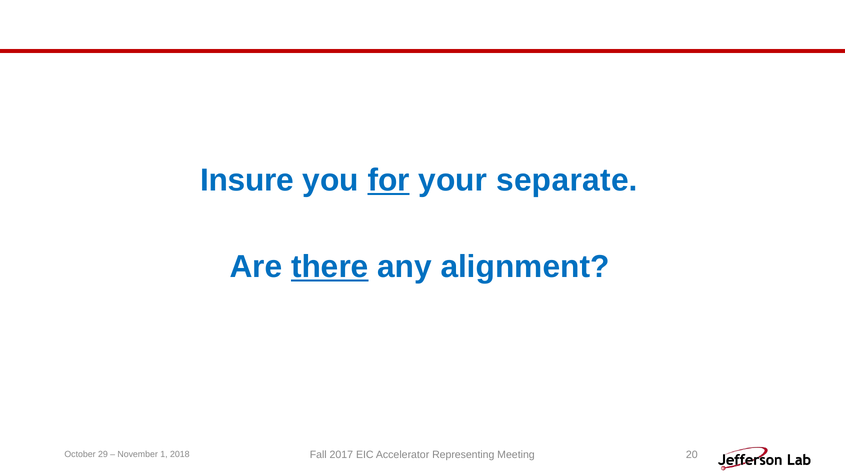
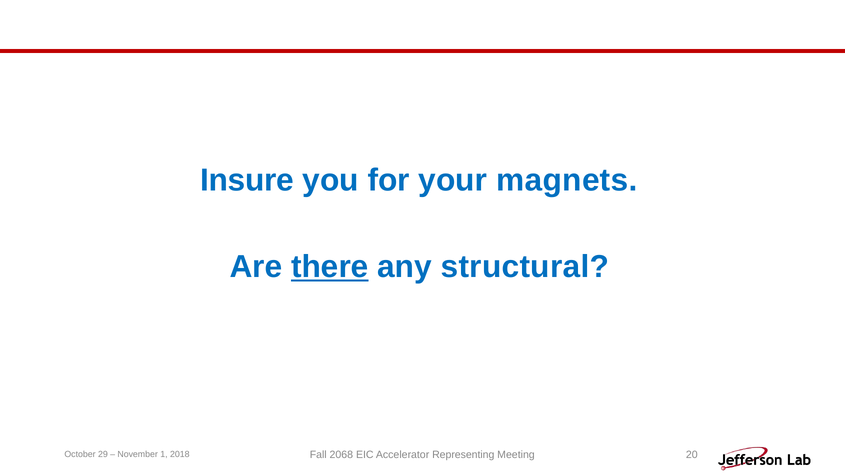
for underline: present -> none
separate: separate -> magnets
alignment: alignment -> structural
2017: 2017 -> 2068
